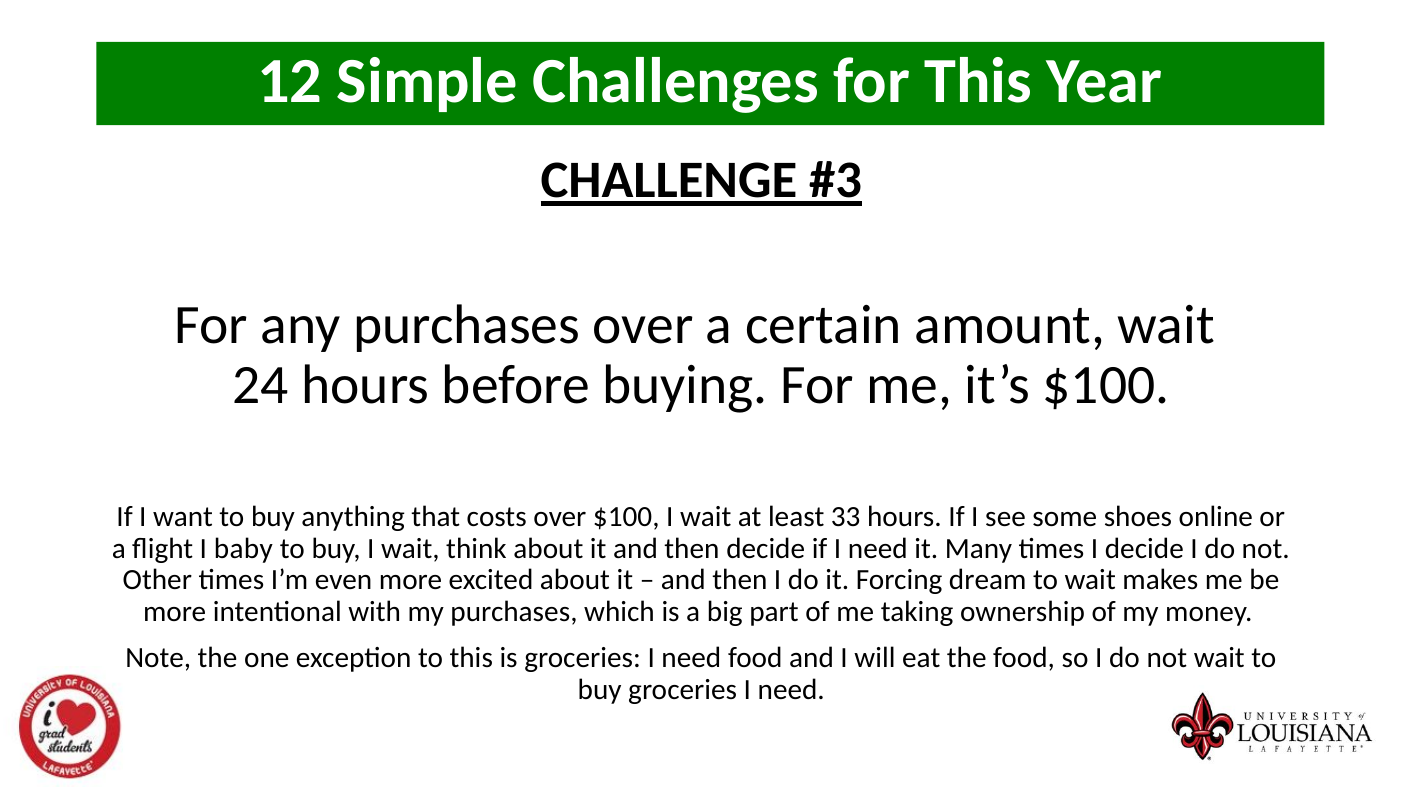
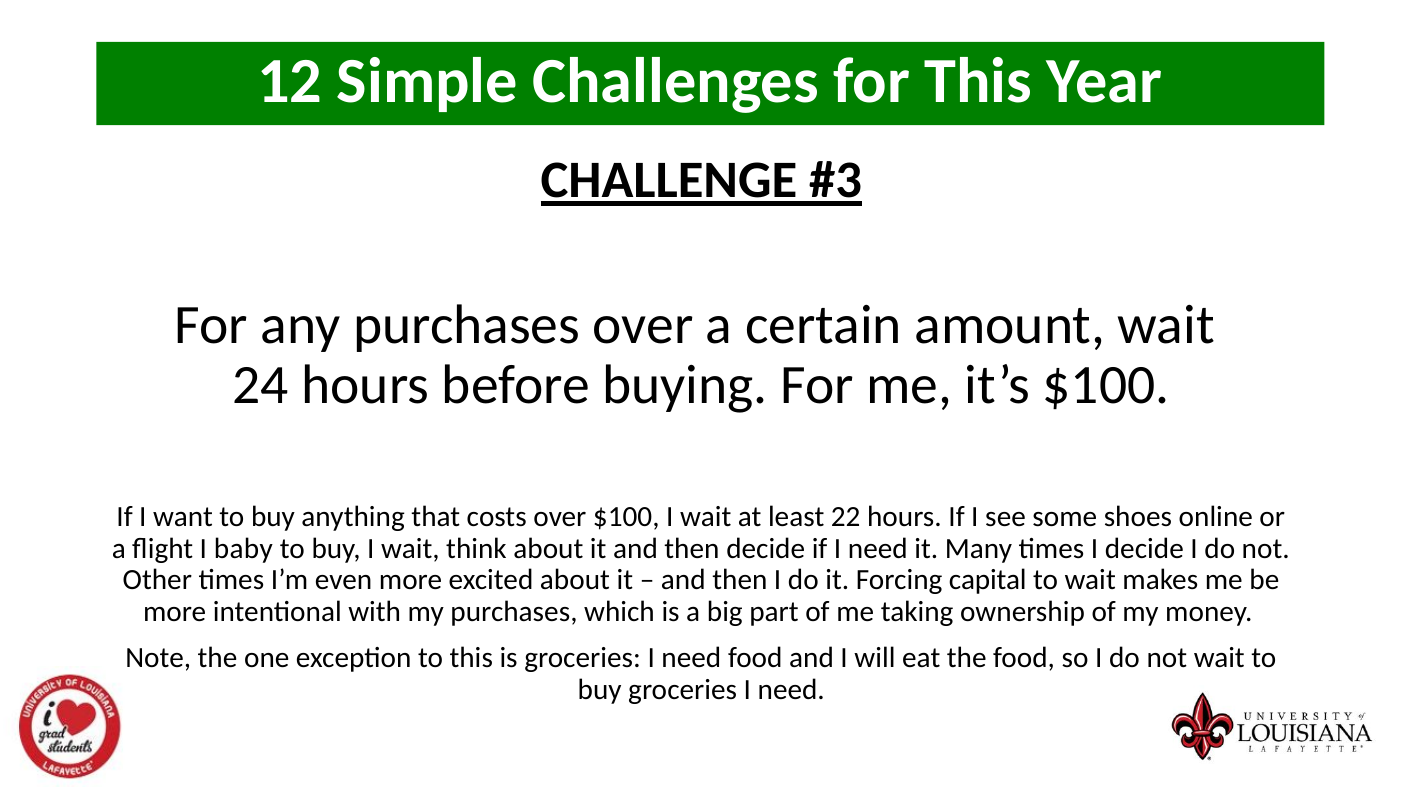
33: 33 -> 22
dream: dream -> capital
